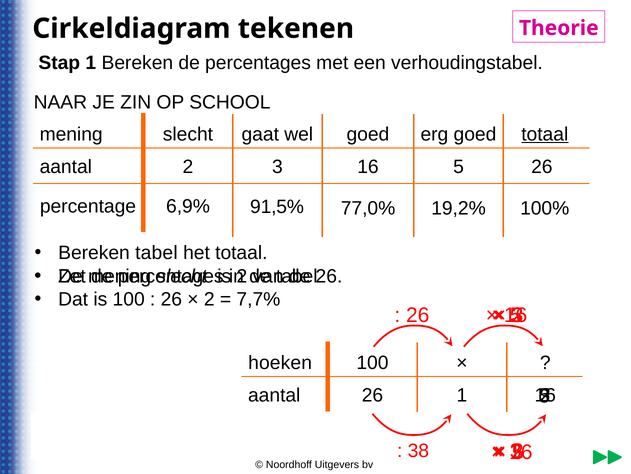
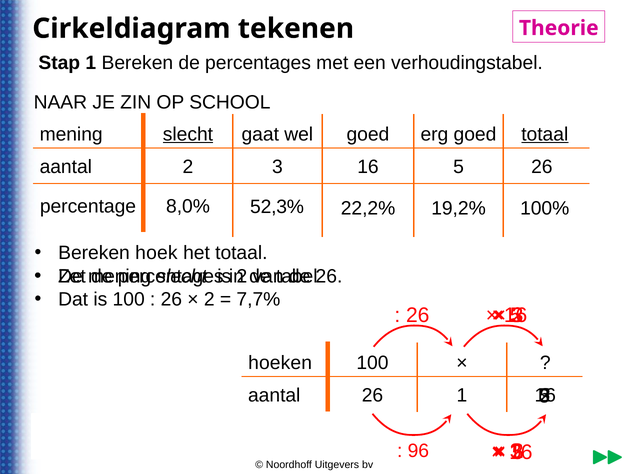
slecht at (188, 134) underline: none -> present
6,9%: 6,9% -> 8,0%
91,5%: 91,5% -> 52,3%
77,0%: 77,0% -> 22,2%
Bereken tabel: tabel -> hoek
38: 38 -> 96
